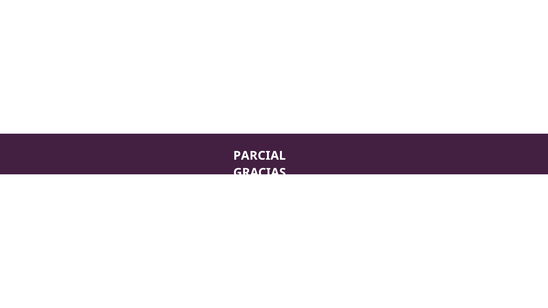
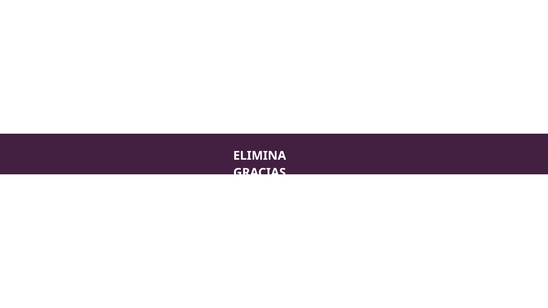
PARCIAL: PARCIAL -> ELIMINA
